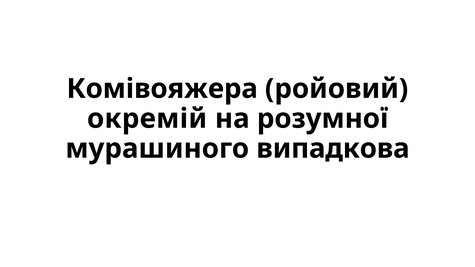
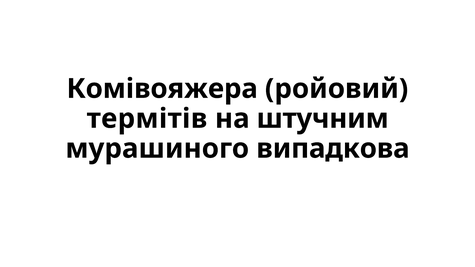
окремій: окремій -> термітів
розумної: розумної -> штучним
